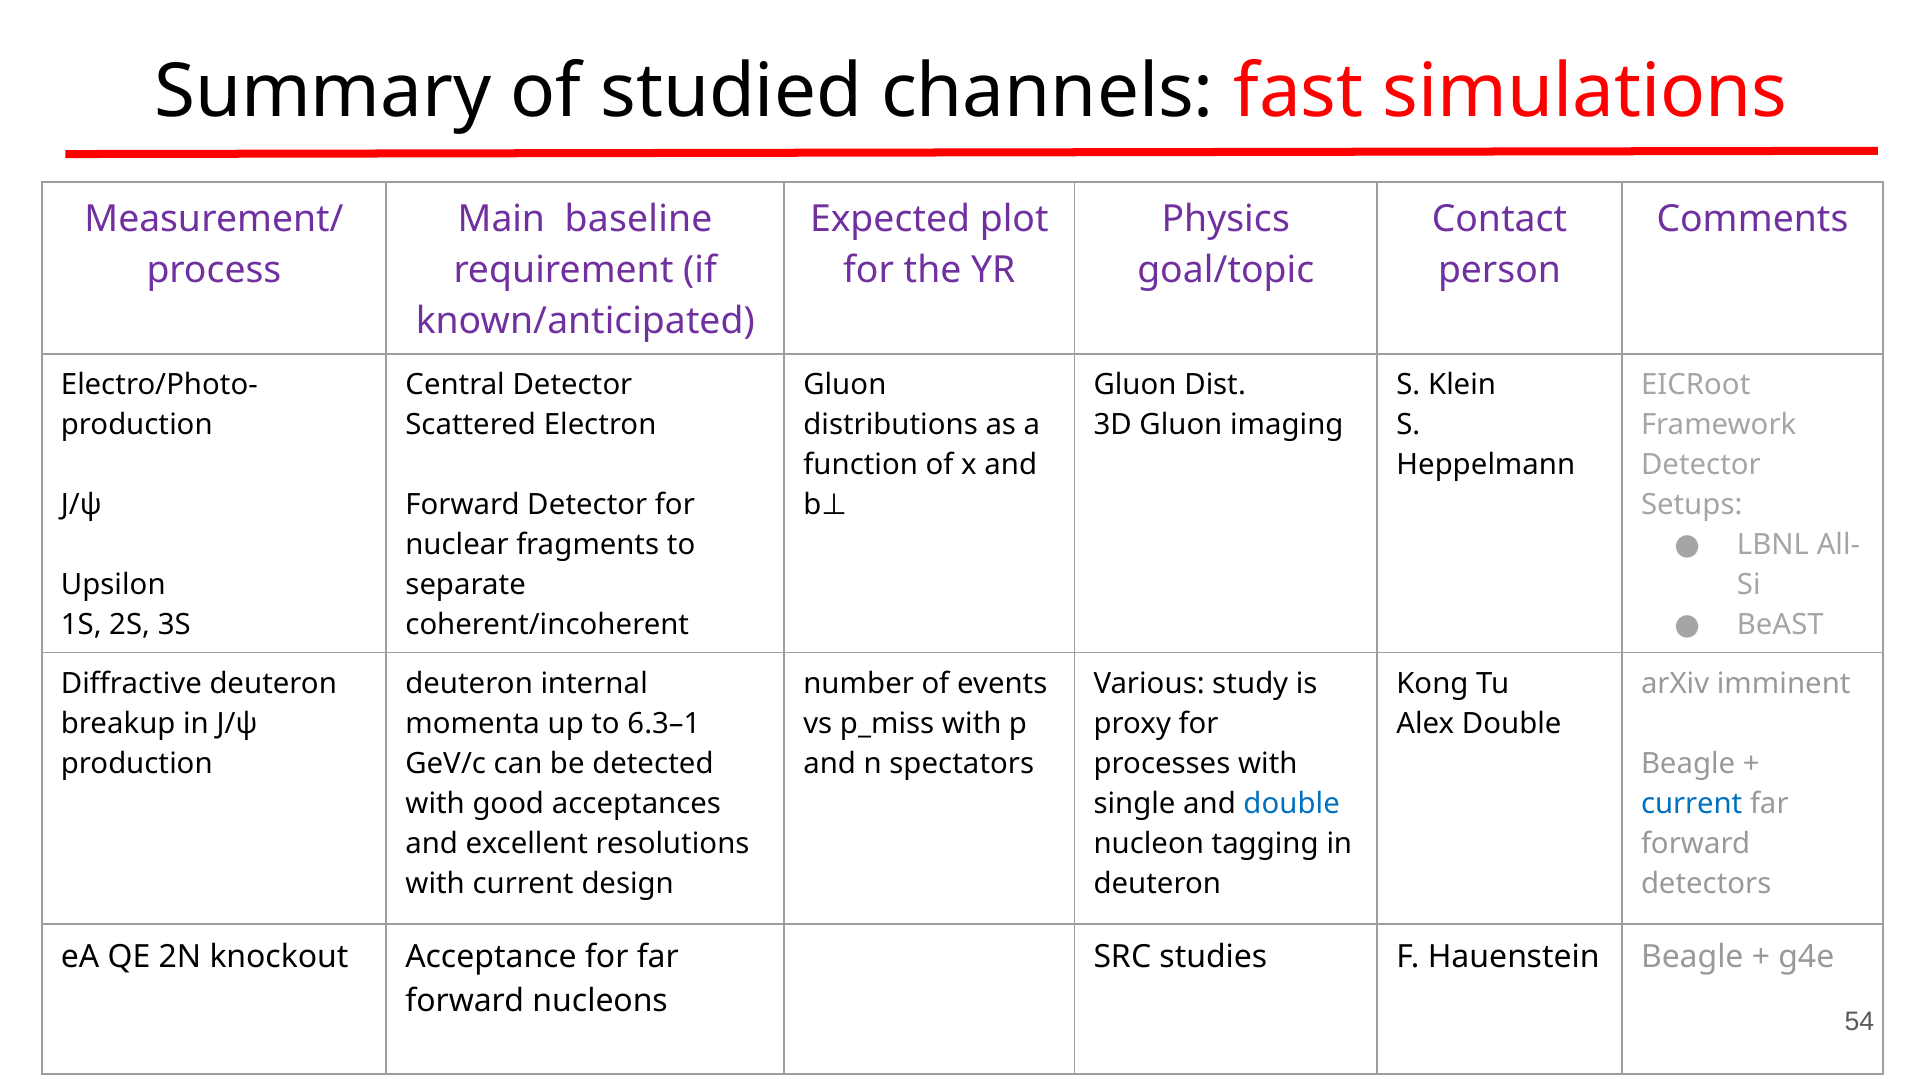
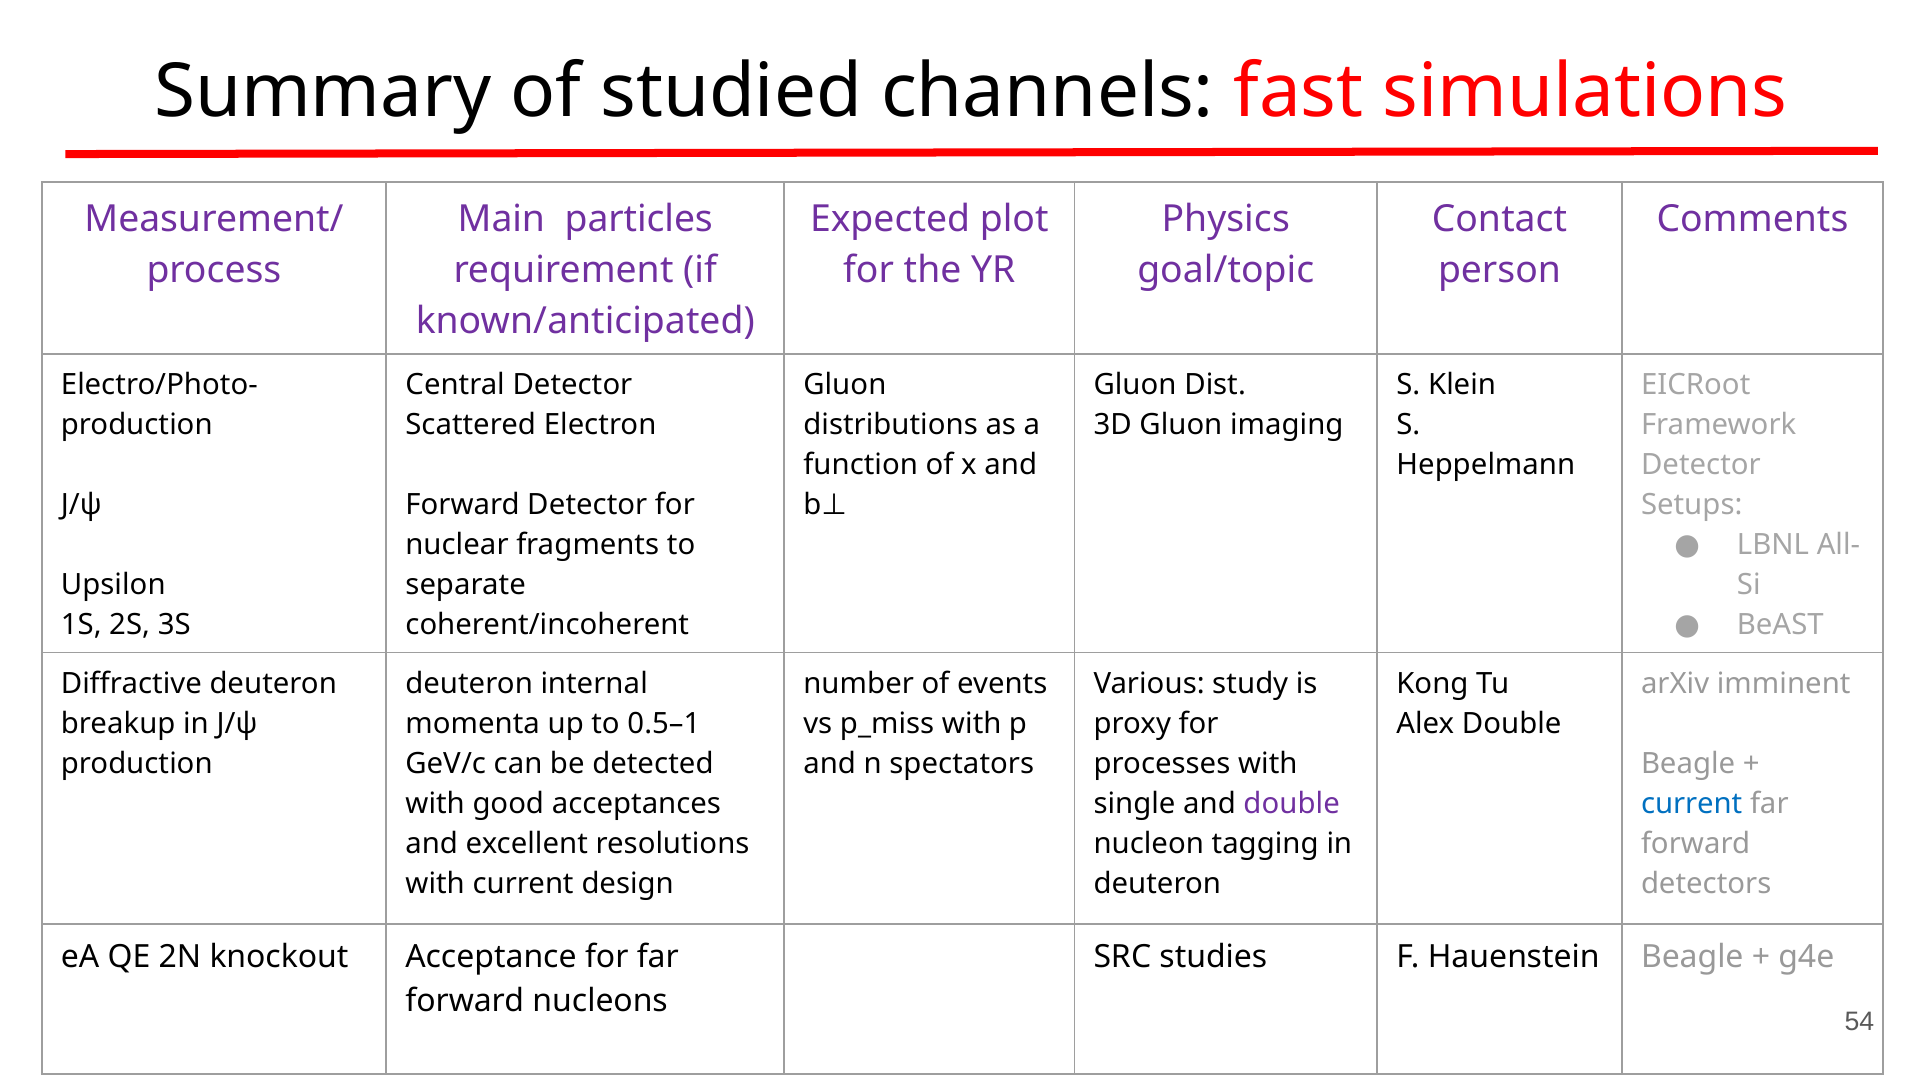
baseline: baseline -> particles
6.3–1: 6.3–1 -> 0.5–1
double at (1292, 804) colour: blue -> purple
